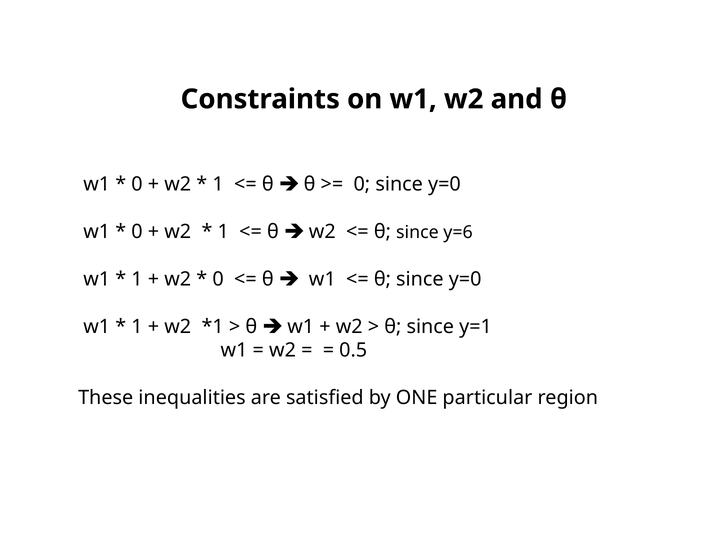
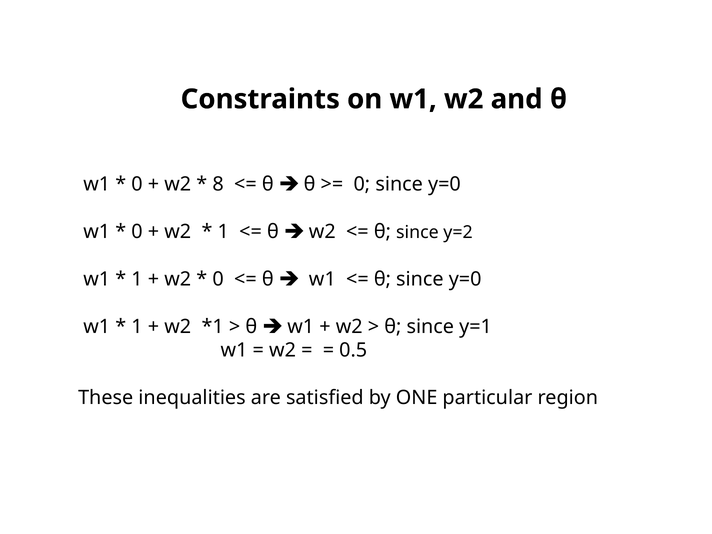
1 at (218, 184): 1 -> 8
y=6: y=6 -> y=2
